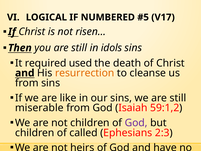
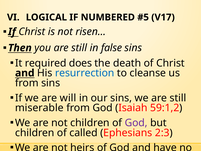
idols: idols -> false
used: used -> does
resurrection colour: orange -> blue
like: like -> will
